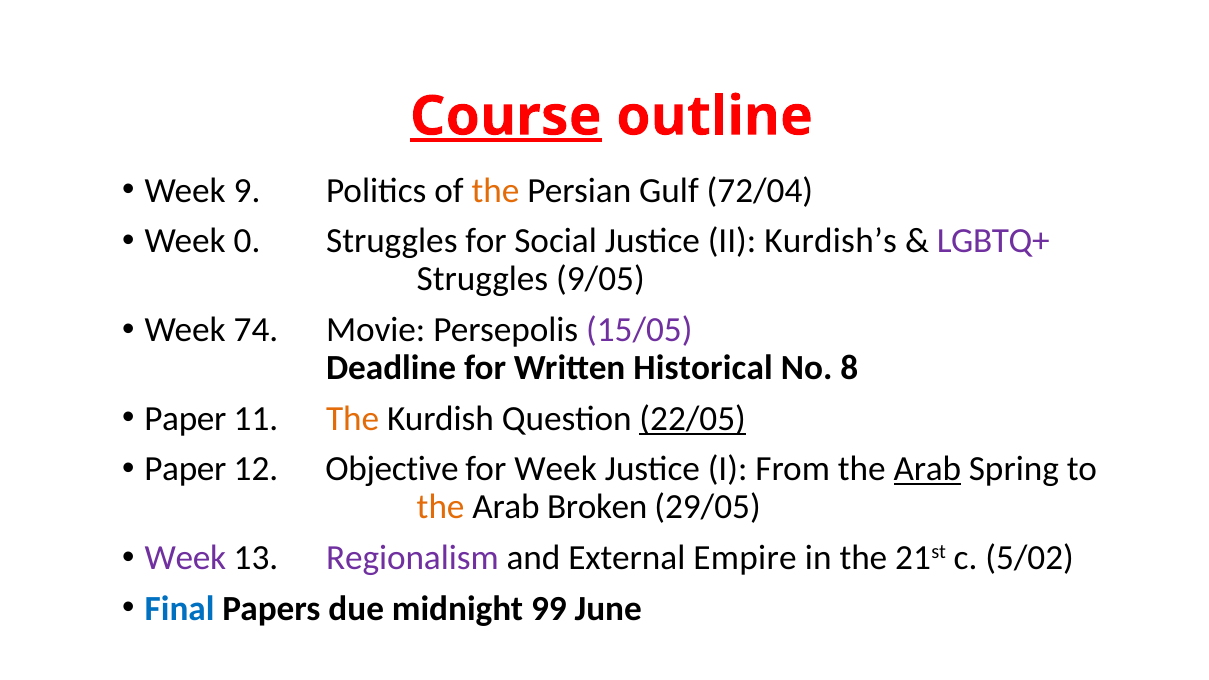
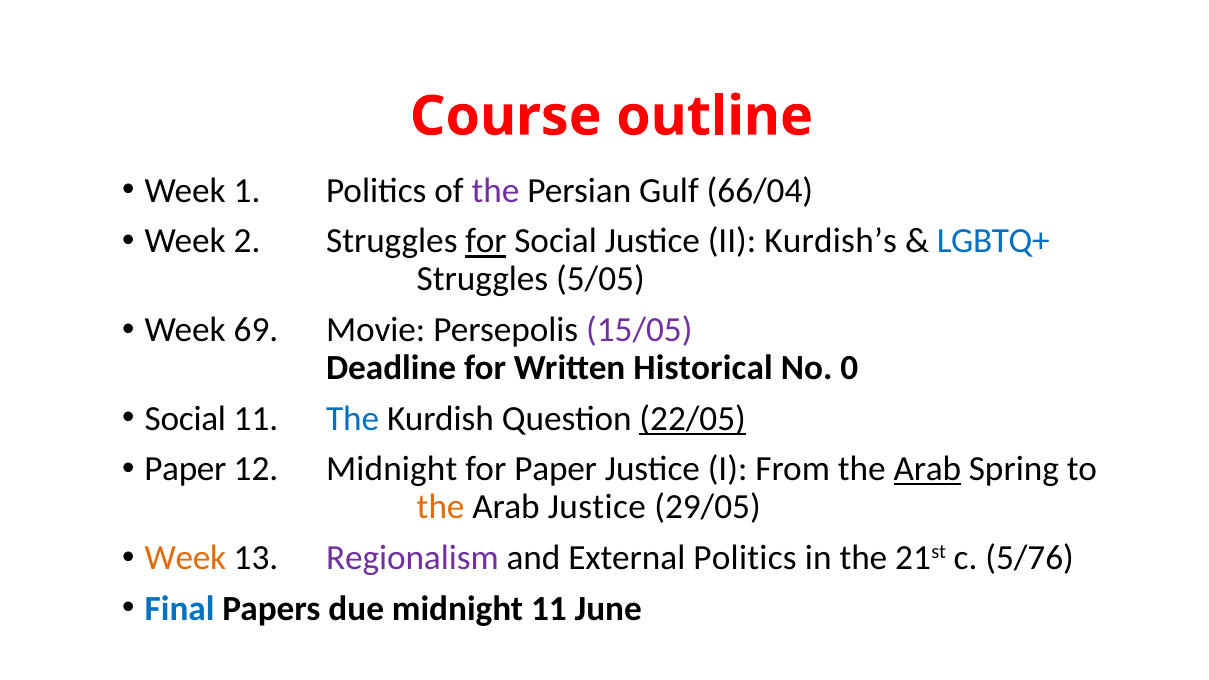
Course underline: present -> none
9: 9 -> 1
the at (496, 191) colour: orange -> purple
72/04: 72/04 -> 66/04
0: 0 -> 2
for at (486, 241) underline: none -> present
LGBTQ+ colour: purple -> blue
9/05: 9/05 -> 5/05
74: 74 -> 69
8: 8 -> 0
Paper at (185, 419): Paper -> Social
The at (353, 419) colour: orange -> blue
12 Objective: Objective -> Midnight
for Week: Week -> Paper
Arab Broken: Broken -> Justice
Week at (185, 558) colour: purple -> orange
External Empire: Empire -> Politics
5/02: 5/02 -> 5/76
midnight 99: 99 -> 11
